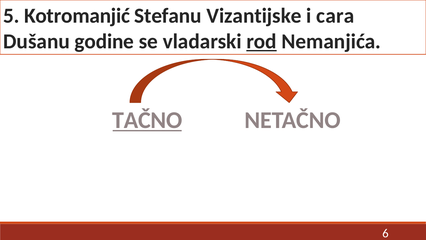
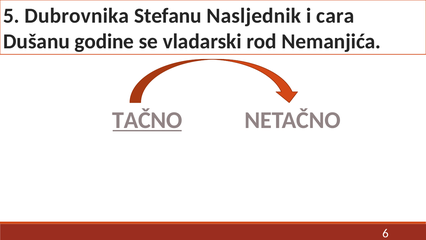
Kotromanjić: Kotromanjić -> Dubrovnika
Vizantijske: Vizantijske -> Nasljednik
rod underline: present -> none
